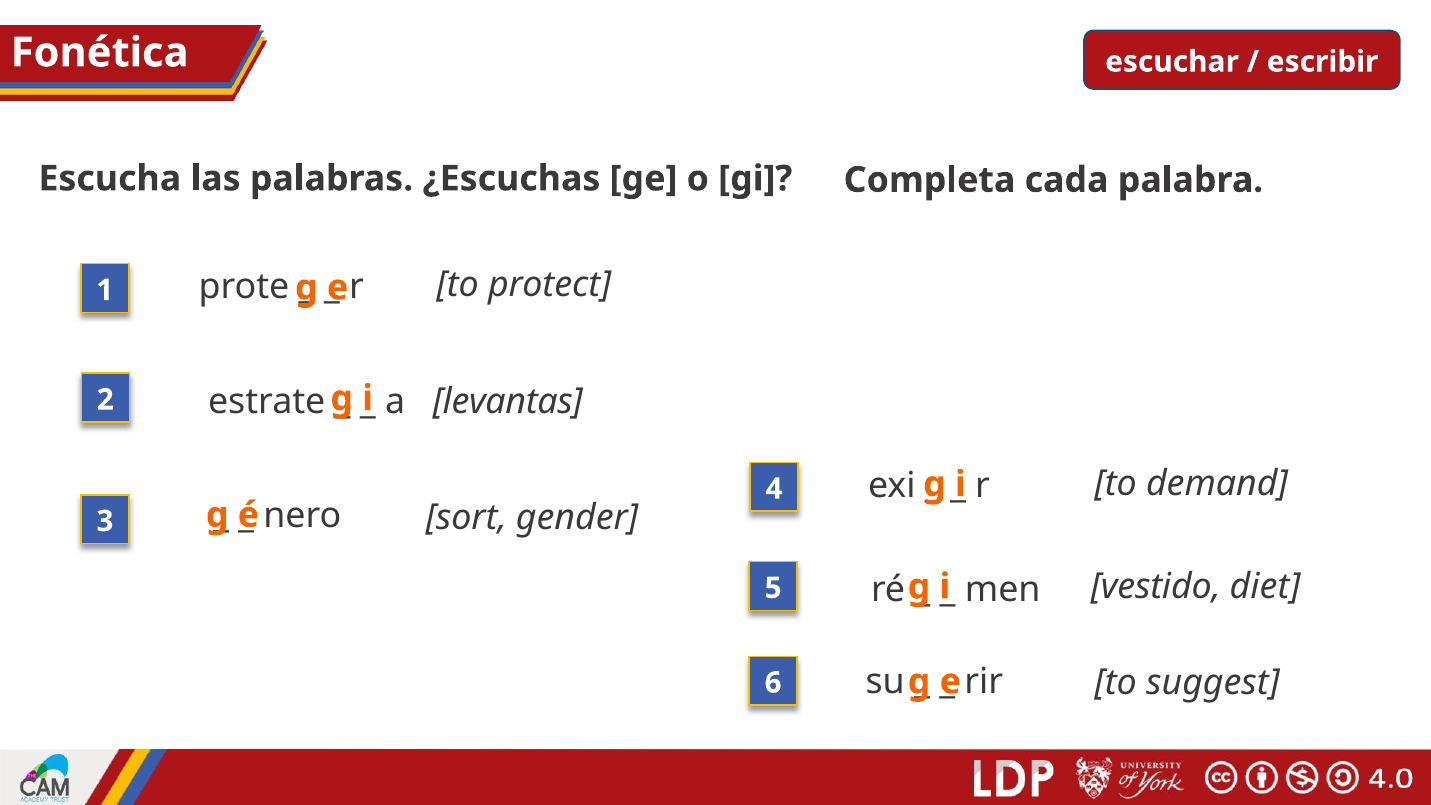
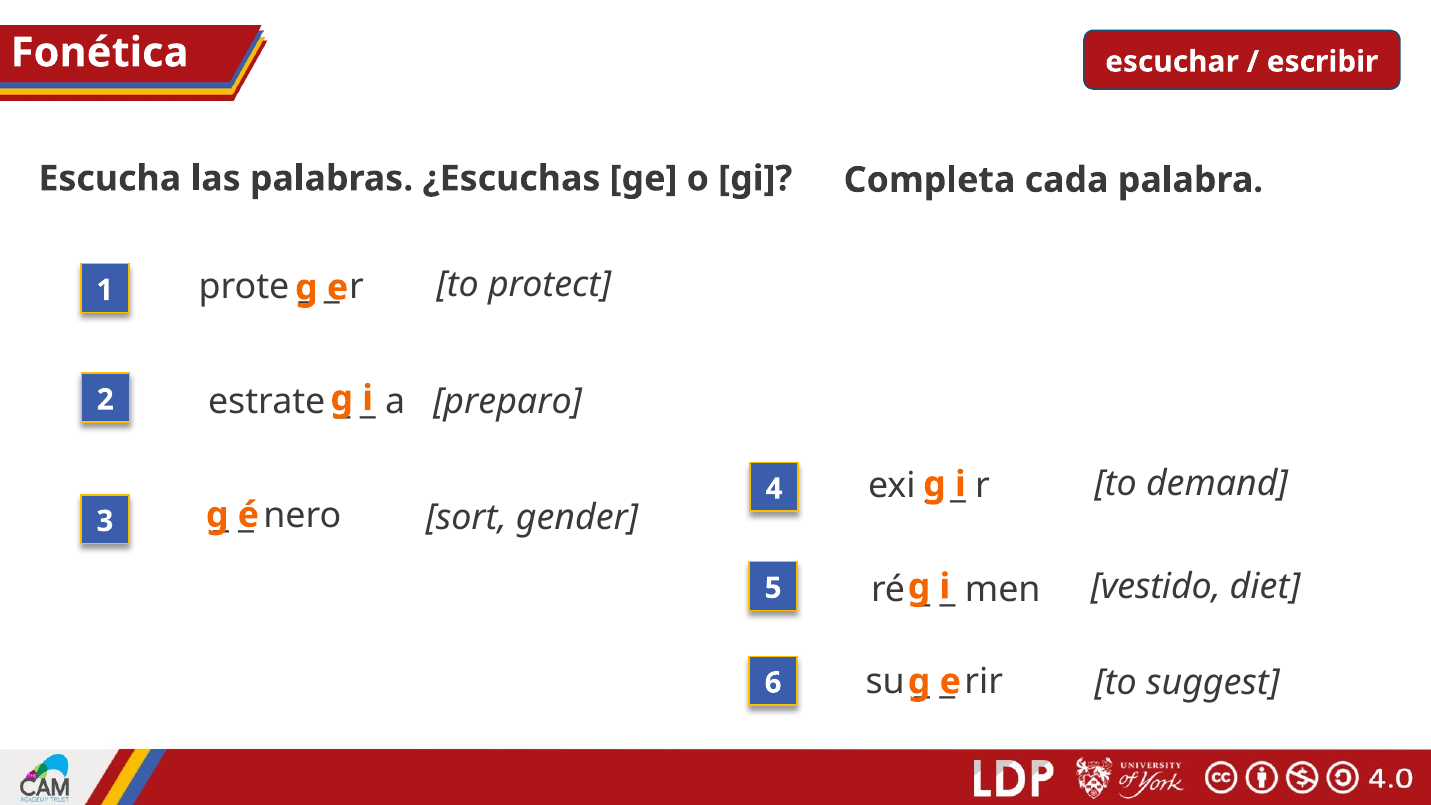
levantas: levantas -> preparo
